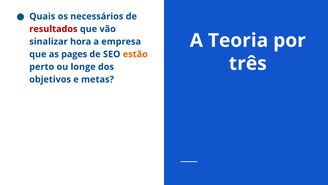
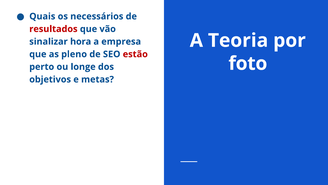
pages: pages -> pleno
estão colour: orange -> red
três: três -> foto
